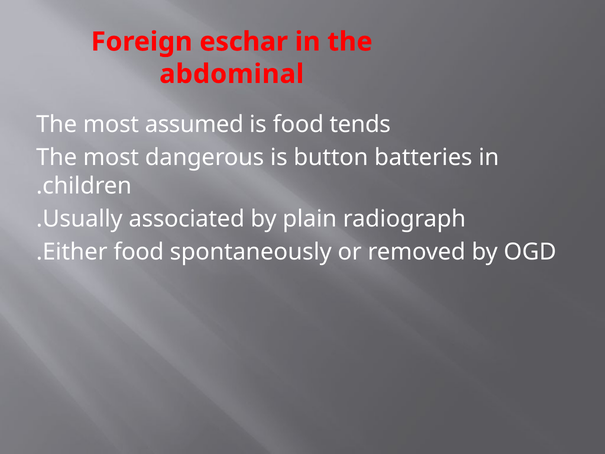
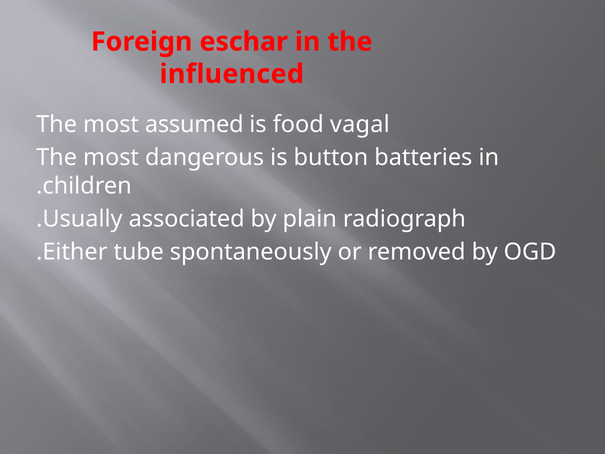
abdominal: abdominal -> influenced
tends: tends -> vagal
Either food: food -> tube
